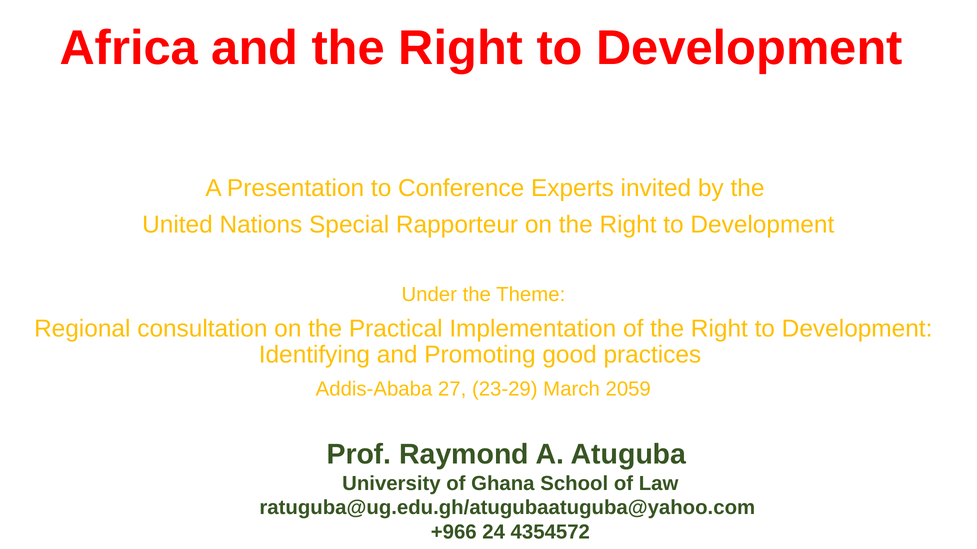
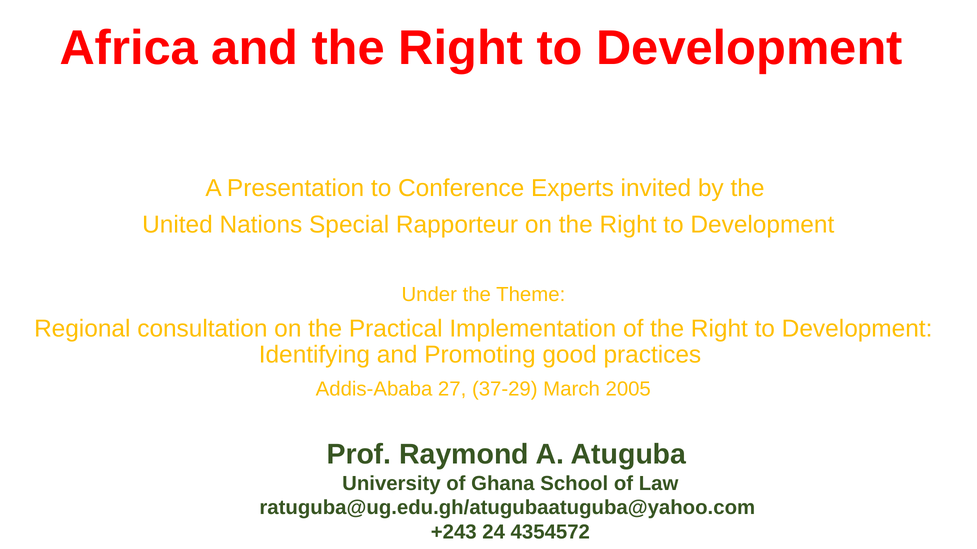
23-29: 23-29 -> 37-29
2059: 2059 -> 2005
+966: +966 -> +243
